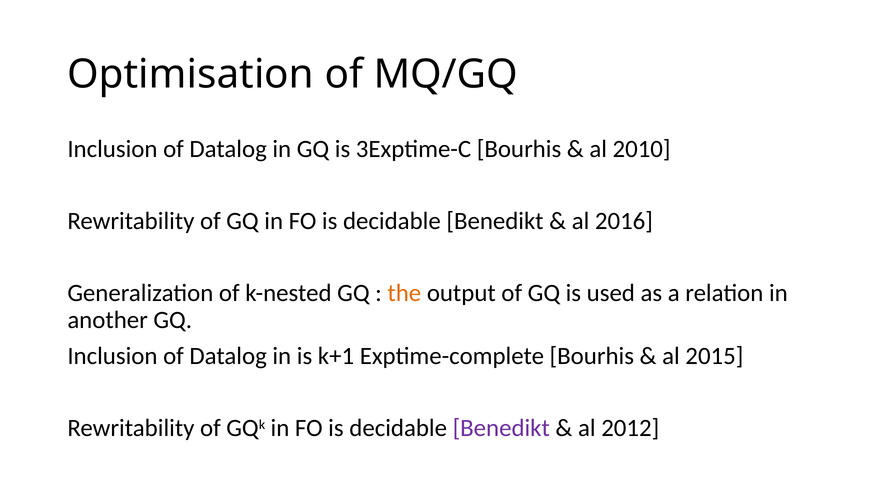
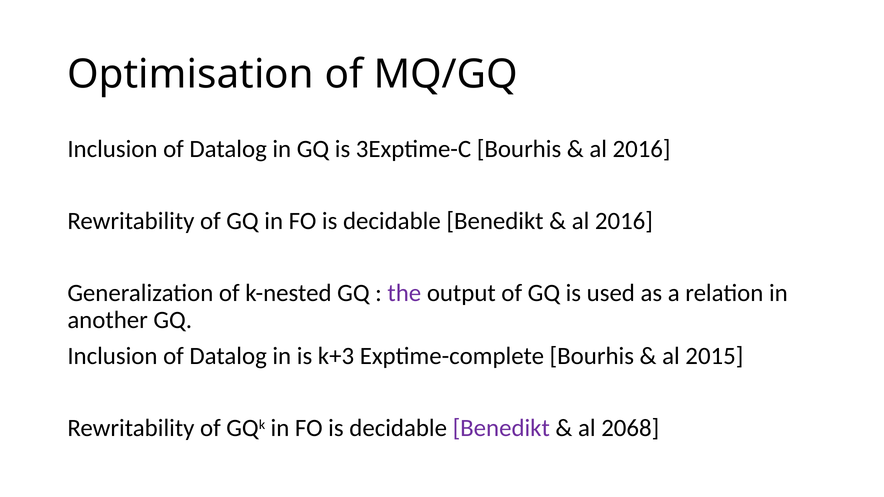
2010 at (642, 149): 2010 -> 2016
the colour: orange -> purple
k+1: k+1 -> k+3
2012: 2012 -> 2068
